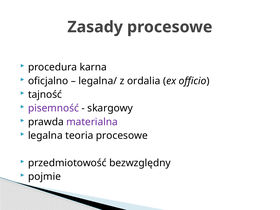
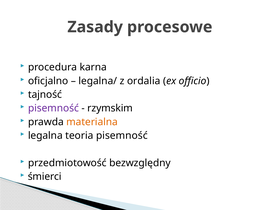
skargowy: skargowy -> rzymskim
materialna colour: purple -> orange
teoria procesowe: procesowe -> pisemność
pojmie: pojmie -> śmierci
